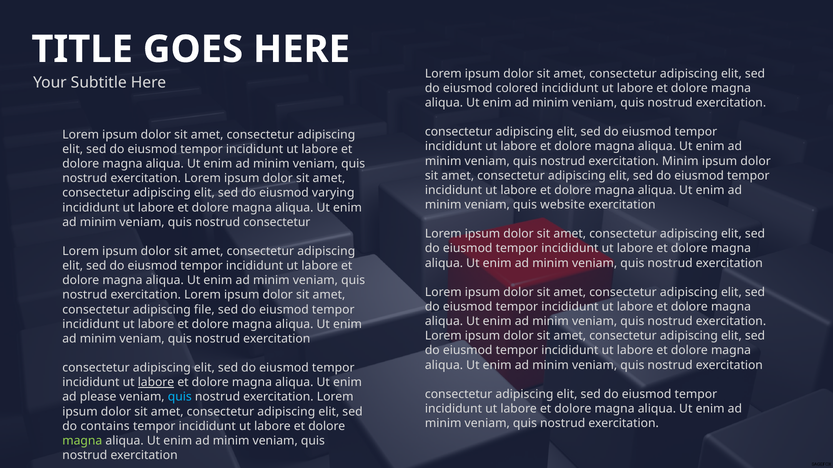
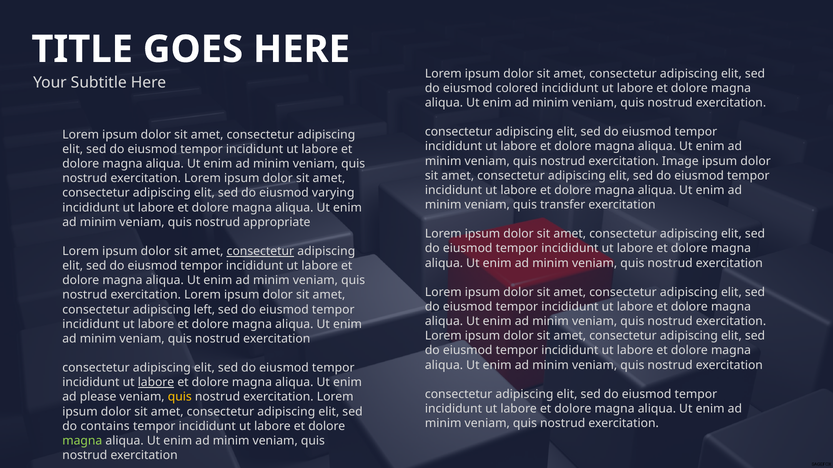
exercitation Minim: Minim -> Image
website: website -> transfer
nostrud consectetur: consectetur -> appropriate
consectetur at (260, 252) underline: none -> present
file: file -> left
quis at (180, 397) colour: light blue -> yellow
